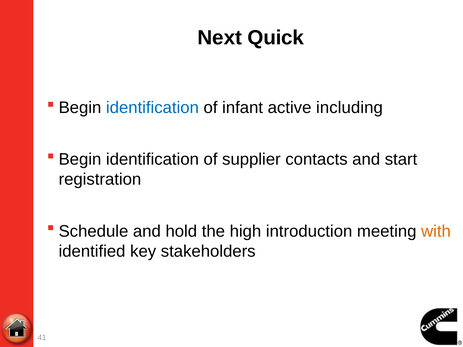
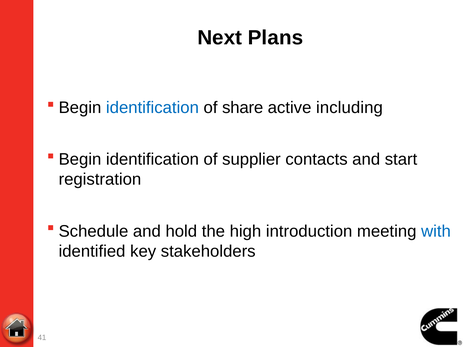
Quick: Quick -> Plans
infant: infant -> share
with colour: orange -> blue
